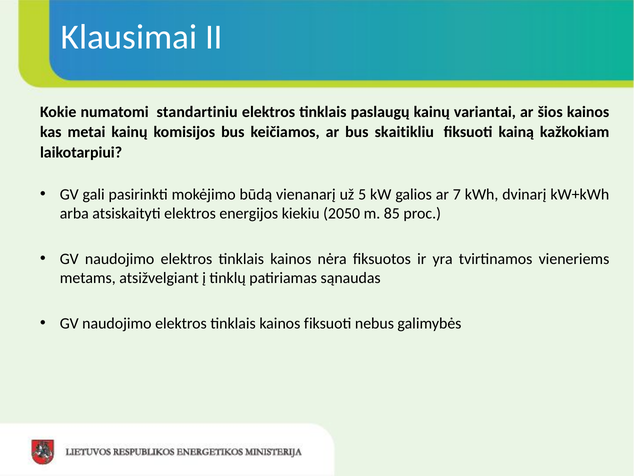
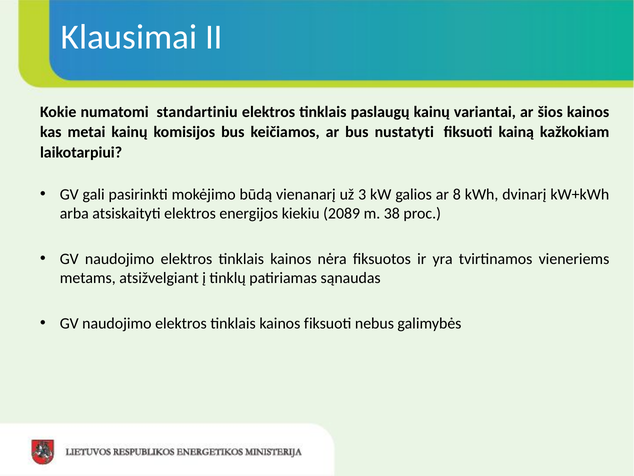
skaitikliu: skaitikliu -> nustatyti
5: 5 -> 3
7: 7 -> 8
2050: 2050 -> 2089
85: 85 -> 38
